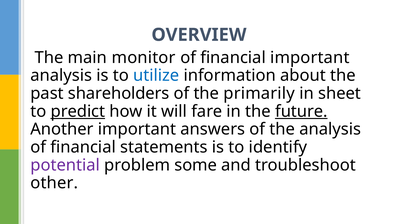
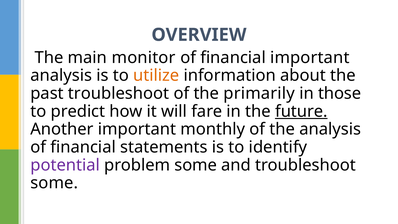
utilize colour: blue -> orange
past shareholders: shareholders -> troubleshoot
sheet: sheet -> those
predict underline: present -> none
answers: answers -> monthly
other at (54, 183): other -> some
